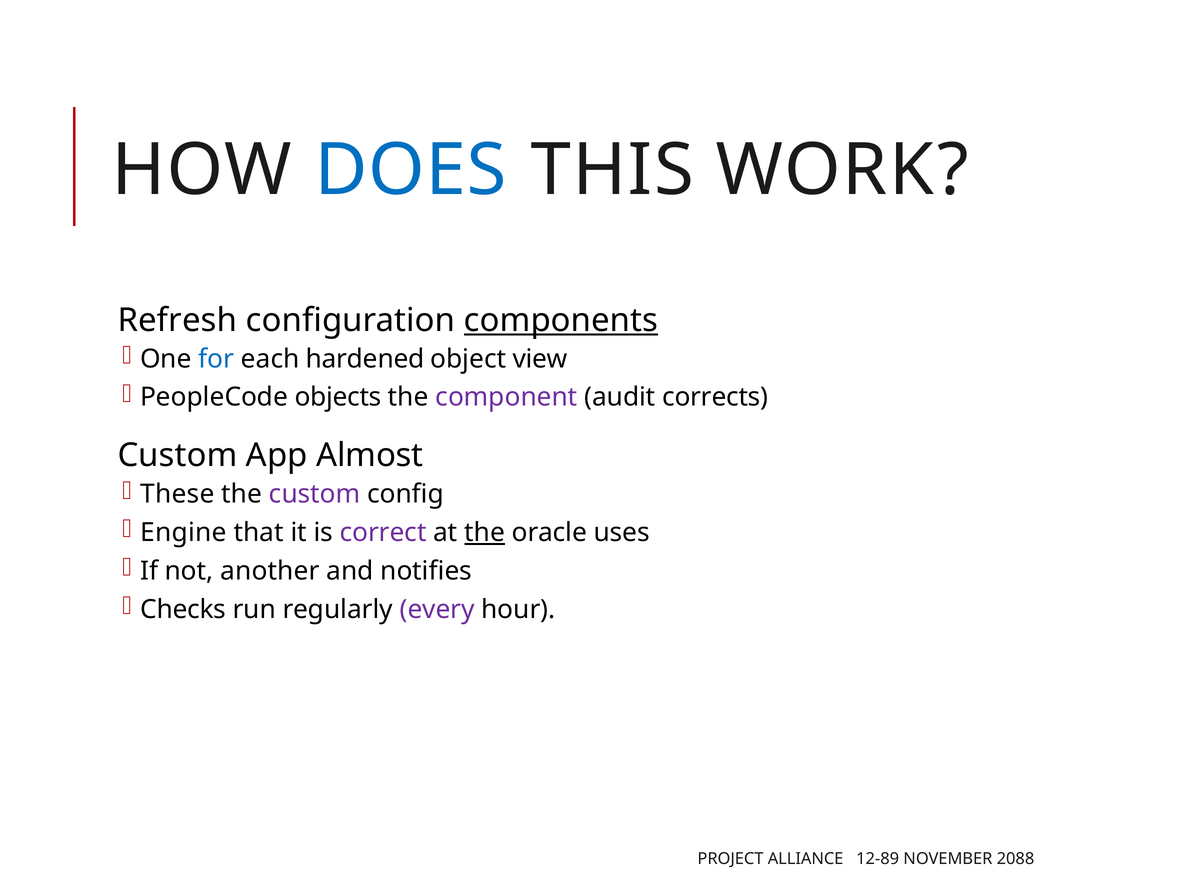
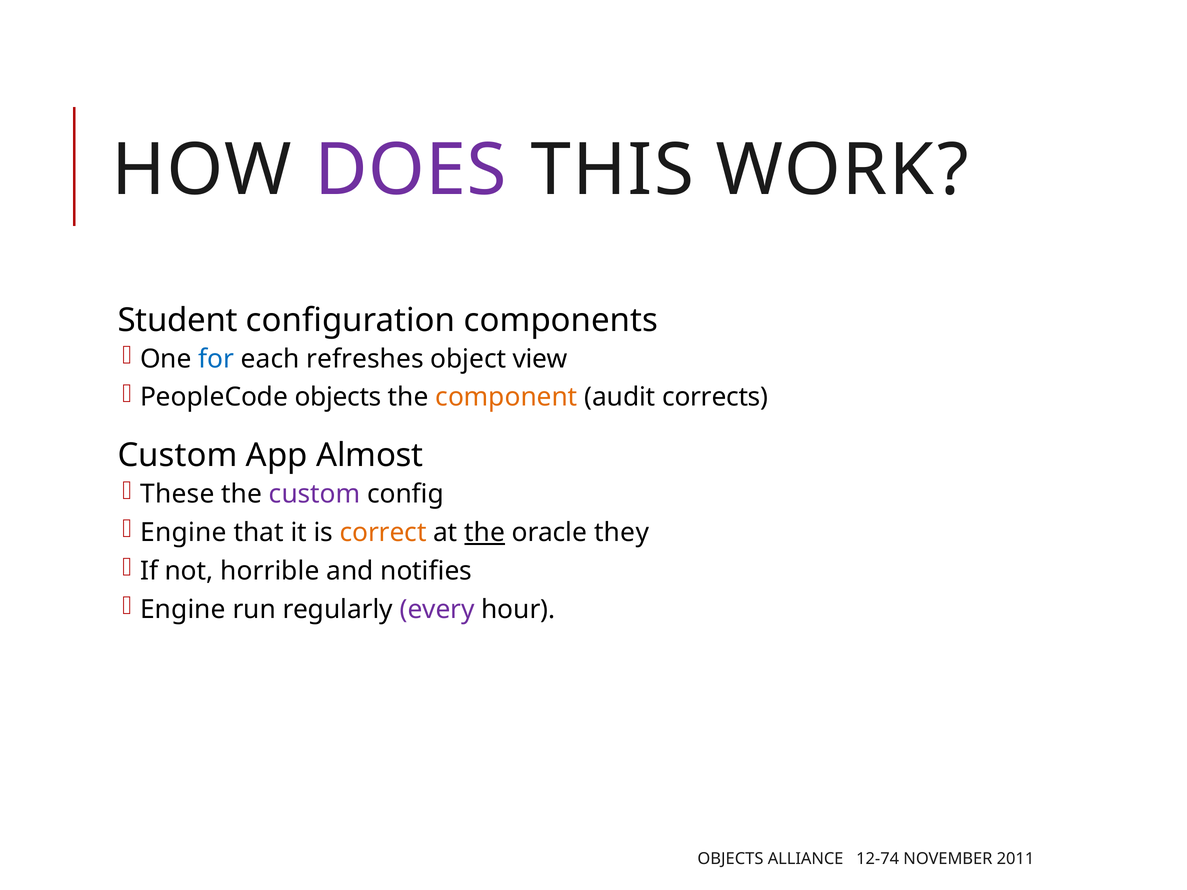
DOES colour: blue -> purple
Refresh: Refresh -> Student
components underline: present -> none
hardened: hardened -> refreshes
component colour: purple -> orange
correct colour: purple -> orange
uses: uses -> they
another: another -> horrible
Checks at (183, 610): Checks -> Engine
PROJECT at (730, 859): PROJECT -> OBJECTS
12-89: 12-89 -> 12-74
2088: 2088 -> 2011
